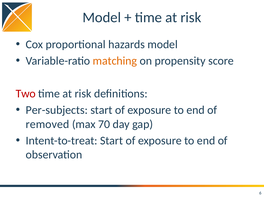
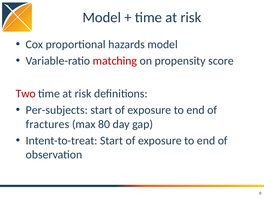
matching colour: orange -> red
removed: removed -> fractures
70: 70 -> 80
